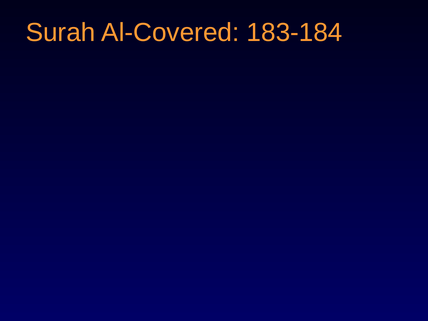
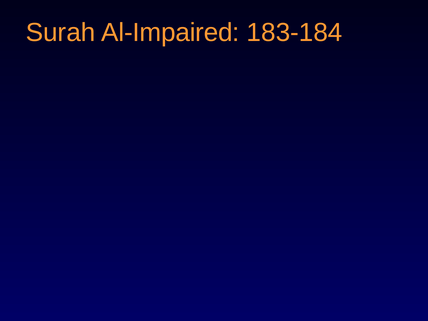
Al-Covered: Al-Covered -> Al-Impaired
